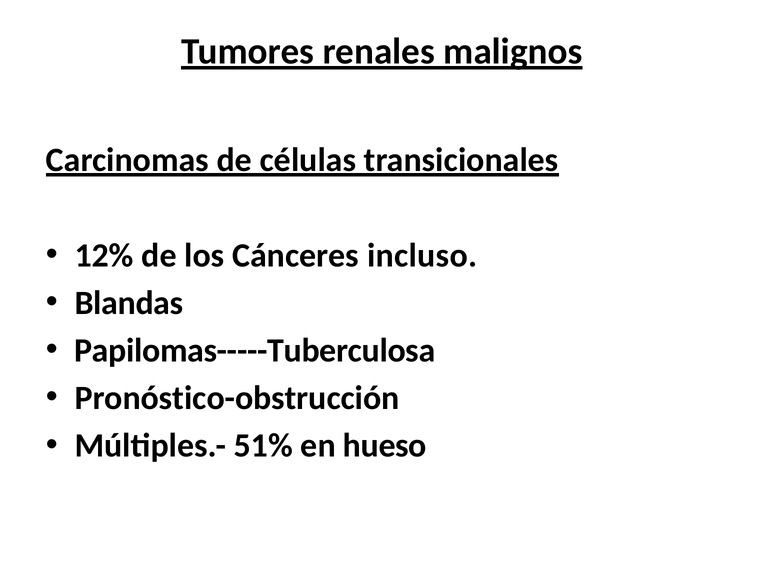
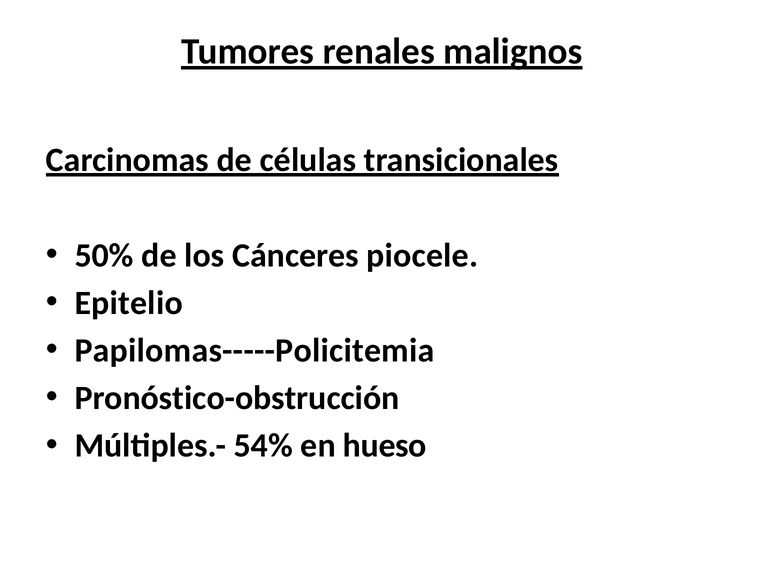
12%: 12% -> 50%
incluso: incluso -> piocele
Blandas: Blandas -> Epitelio
Papilomas-----Tuberculosa: Papilomas-----Tuberculosa -> Papilomas-----Policitemia
51%: 51% -> 54%
